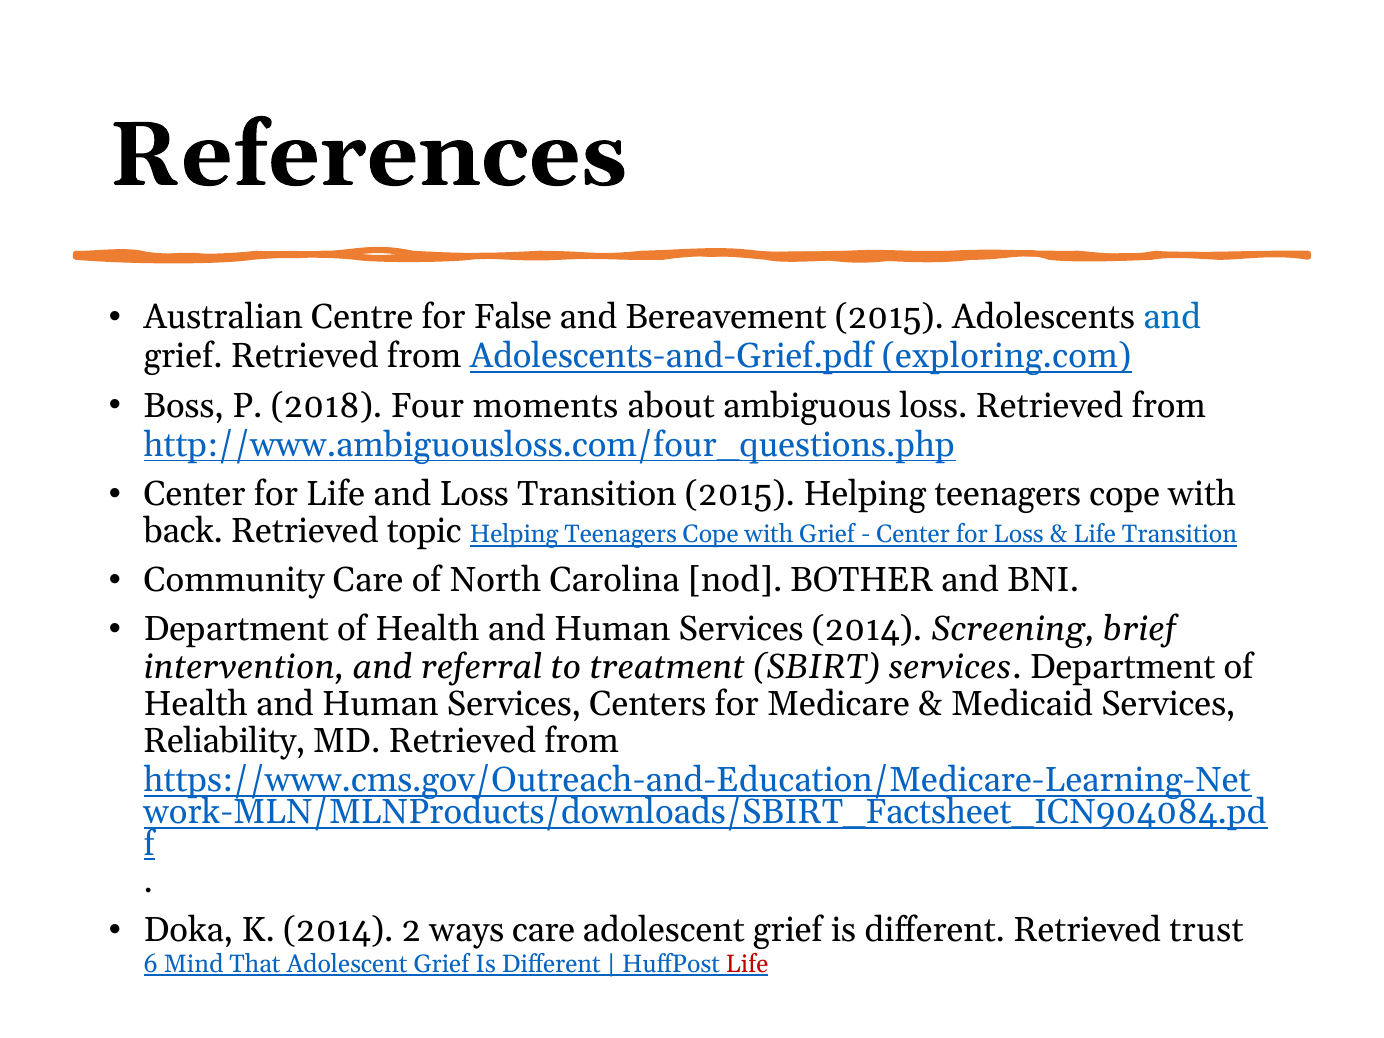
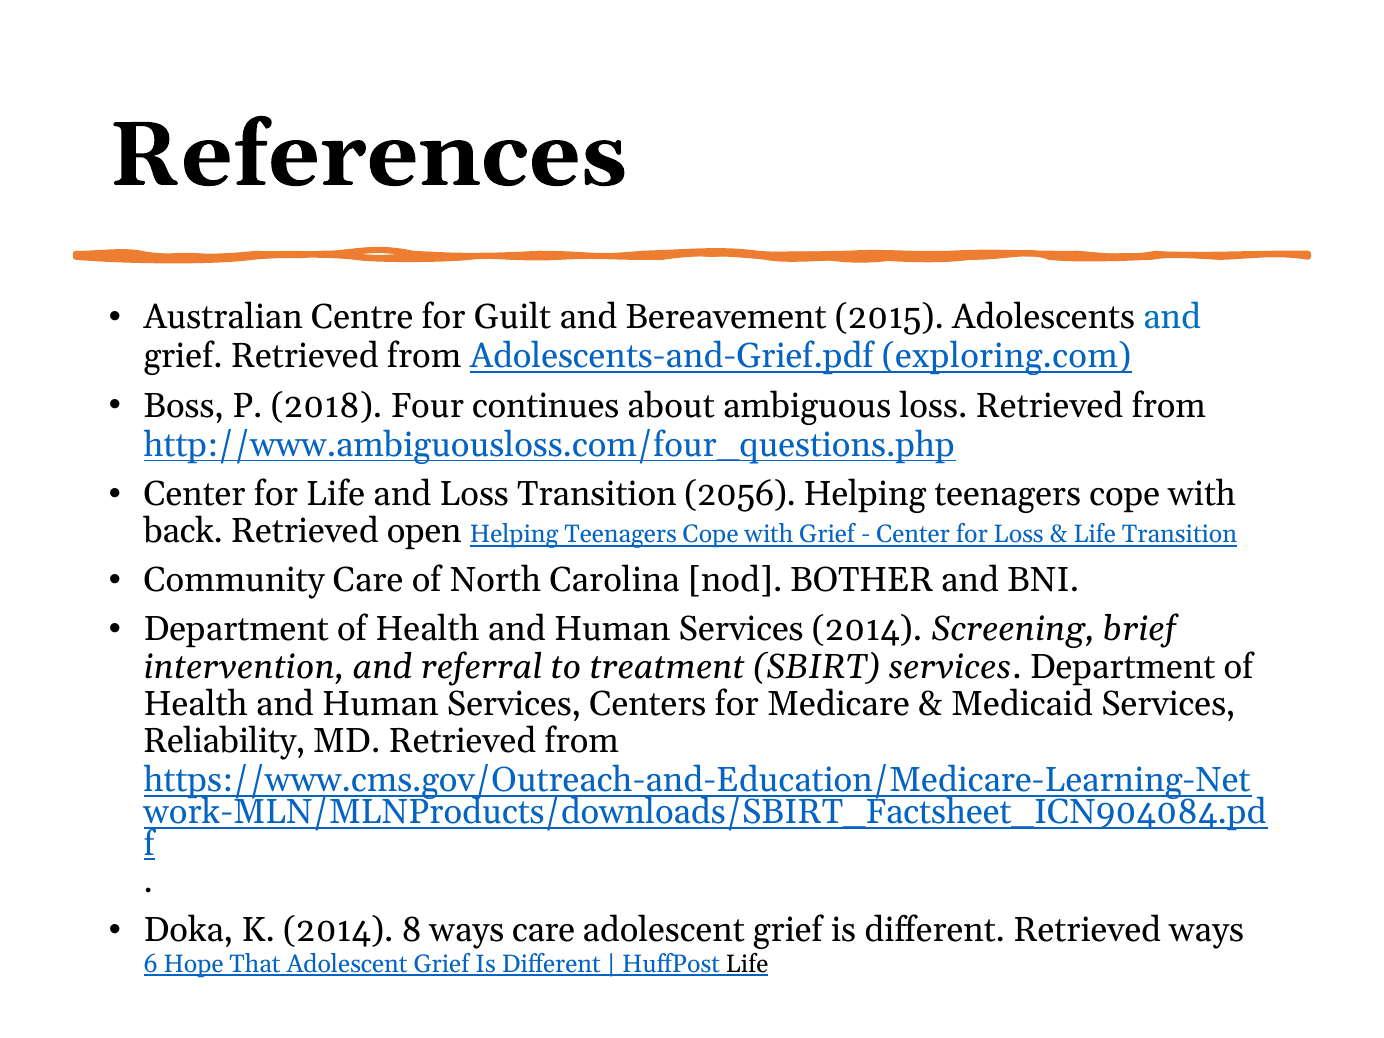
False: False -> Guilt
moments: moments -> continues
Transition 2015: 2015 -> 2056
topic: topic -> open
2: 2 -> 8
Retrieved trust: trust -> ways
Mind: Mind -> Hope
Life at (747, 964) colour: red -> black
